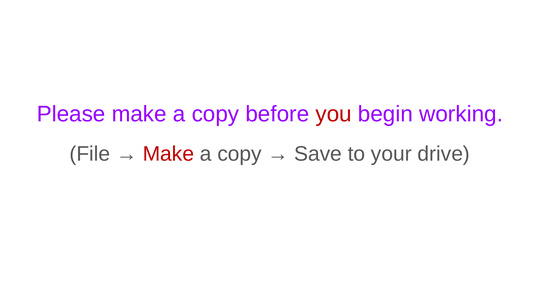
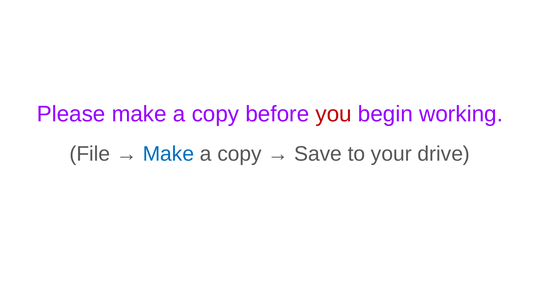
Make at (168, 154) colour: red -> blue
